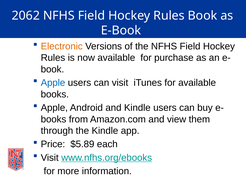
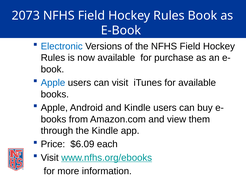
2062: 2062 -> 2073
Electronic colour: orange -> blue
$5.89: $5.89 -> $6.09
